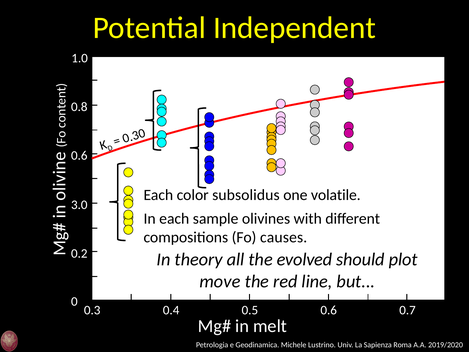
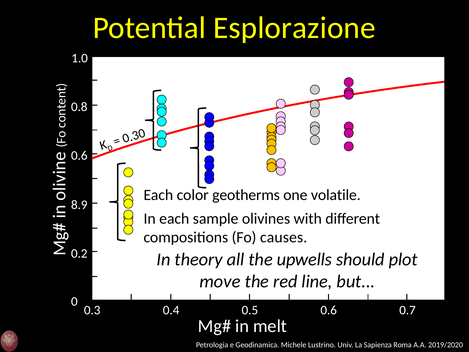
Independent: Independent -> Esplorazione
subsolidus: subsolidus -> geotherms
3.0: 3.0 -> 8.9
evolved: evolved -> upwells
